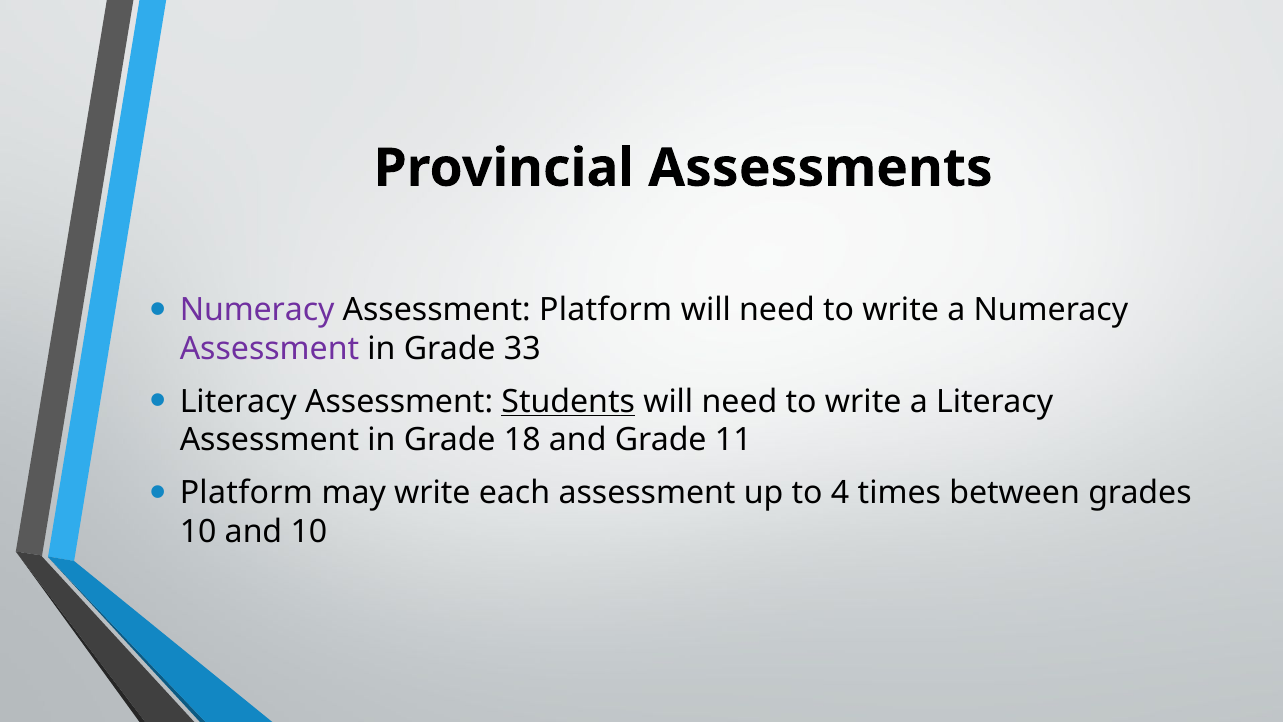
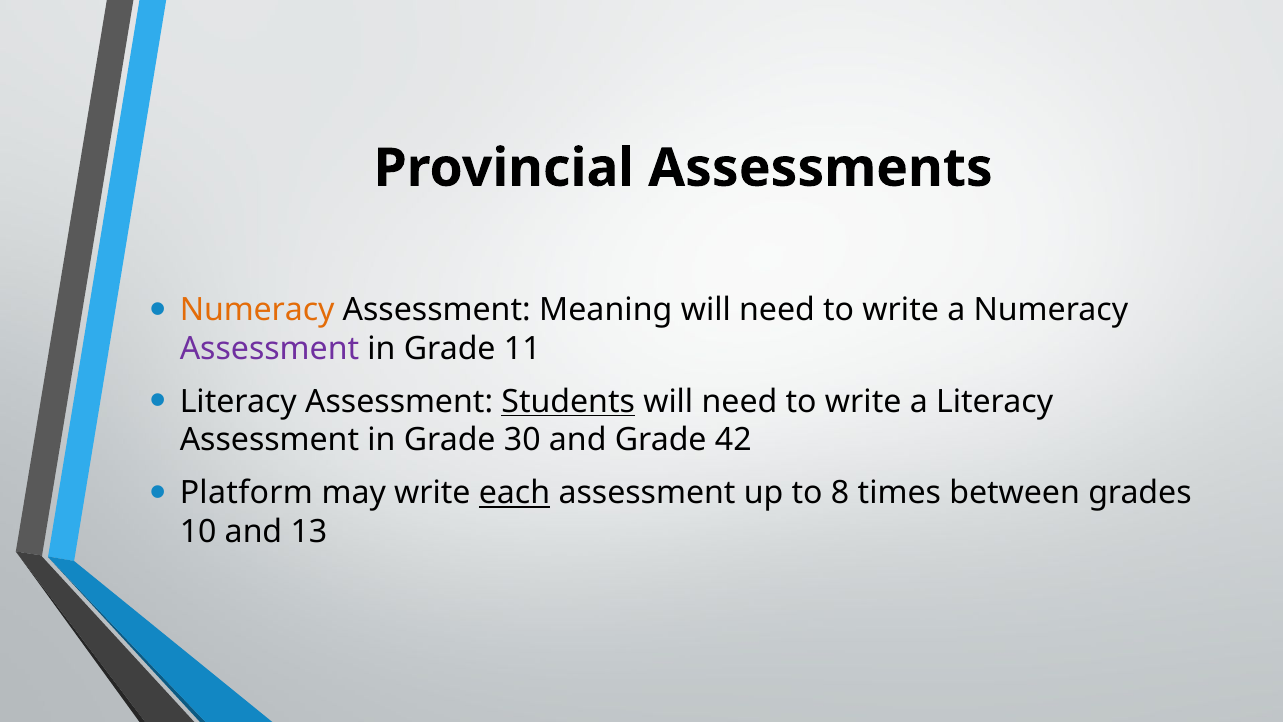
Numeracy at (257, 310) colour: purple -> orange
Assessment Platform: Platform -> Meaning
33: 33 -> 11
18: 18 -> 30
11: 11 -> 42
each underline: none -> present
4: 4 -> 8
and 10: 10 -> 13
